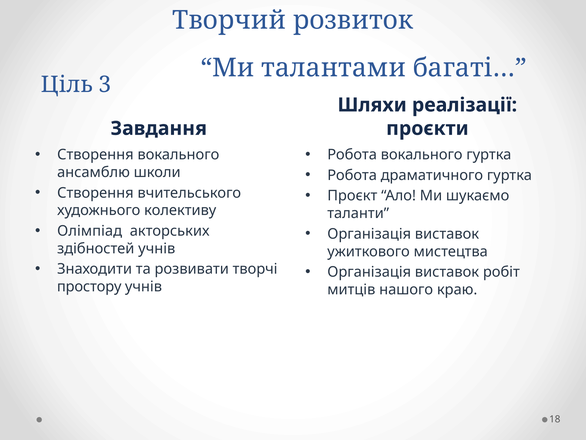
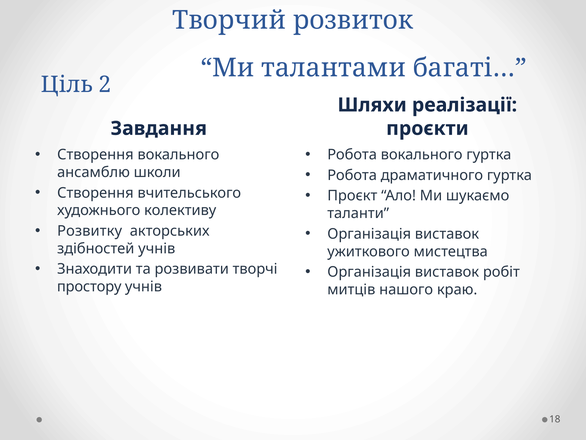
3: 3 -> 2
Олімпіад: Олімпіад -> Розвитку
